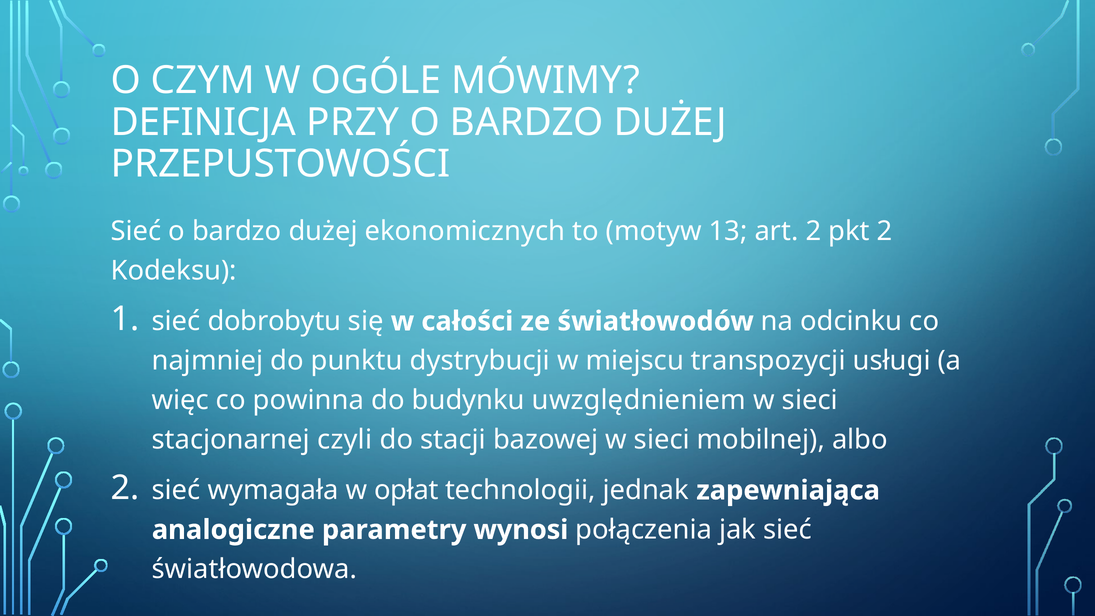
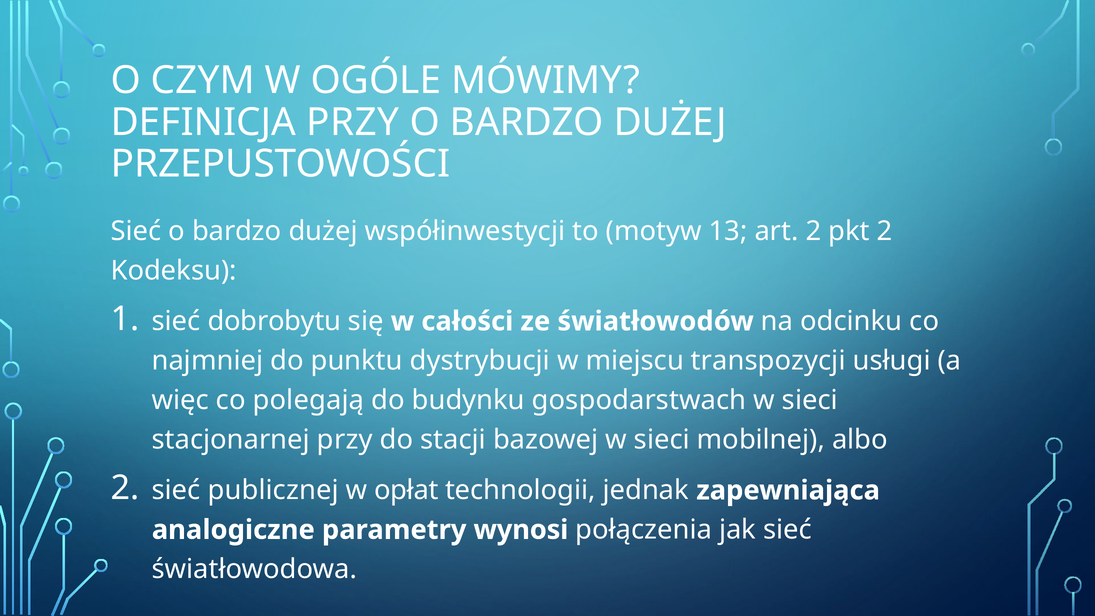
ekonomicznych: ekonomicznych -> współinwestycji
powinna: powinna -> polegają
uwzględnieniem: uwzględnieniem -> gospodarstwach
stacjonarnej czyli: czyli -> przy
wymagała: wymagała -> publicznej
